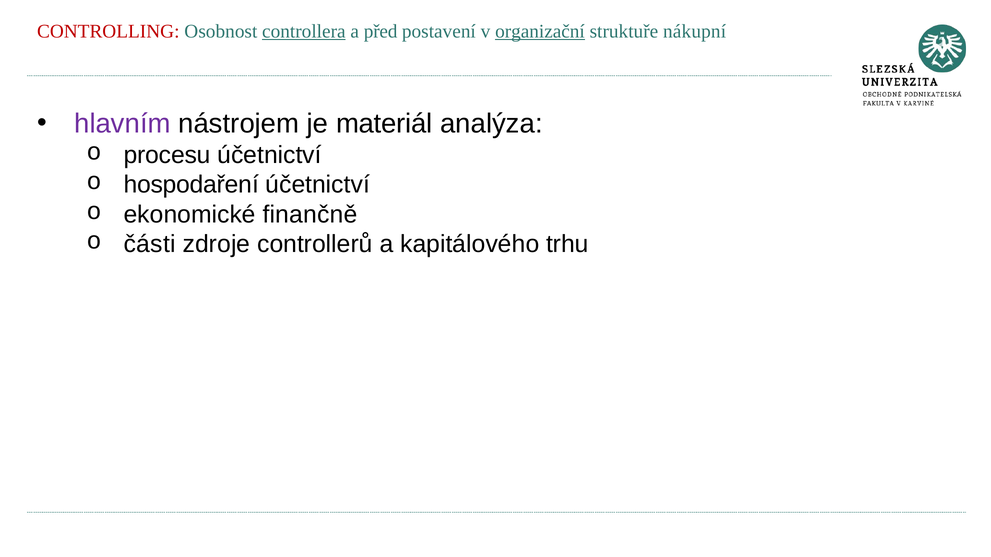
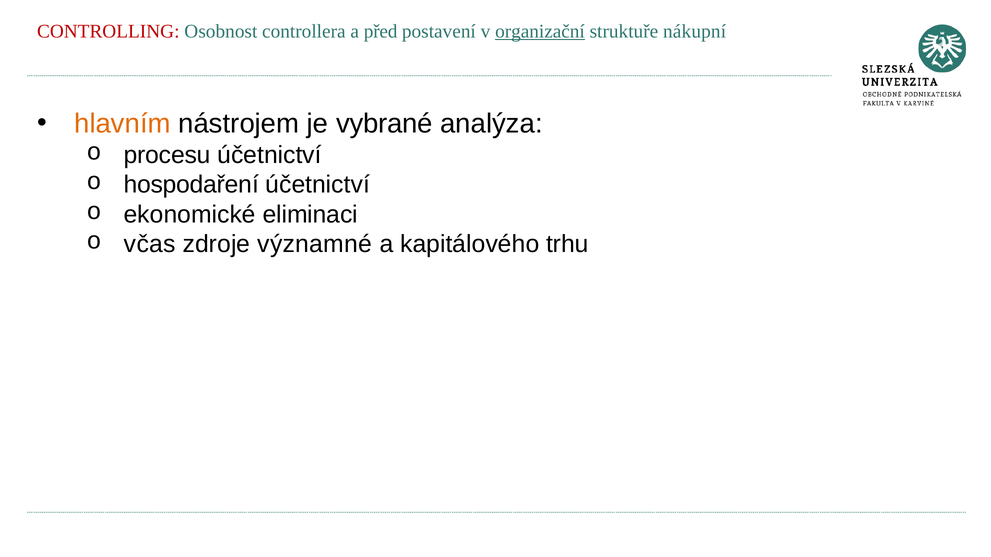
controllera underline: present -> none
hlavním colour: purple -> orange
materiál: materiál -> vybrané
finančně: finančně -> eliminaci
části: části -> včas
controllerů: controllerů -> významné
